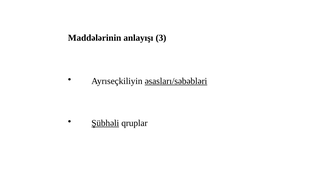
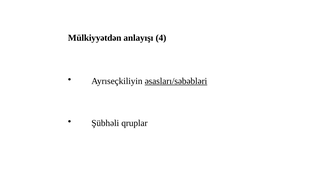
Maddələrinin: Maddələrinin -> Mülkiyyətdən
3: 3 -> 4
Şübhəli underline: present -> none
